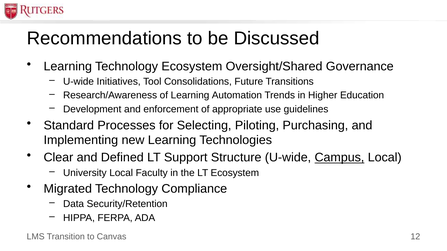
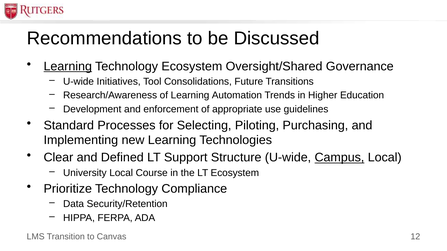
Learning at (68, 66) underline: none -> present
Faculty: Faculty -> Course
Migrated: Migrated -> Prioritize
